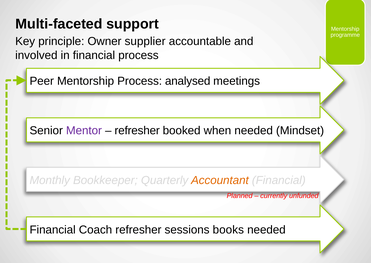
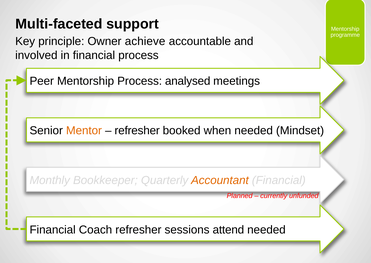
supplier: supplier -> achieve
Mentor colour: purple -> orange
books: books -> attend
